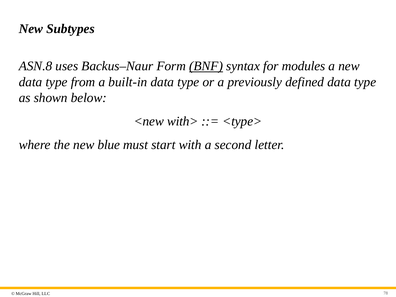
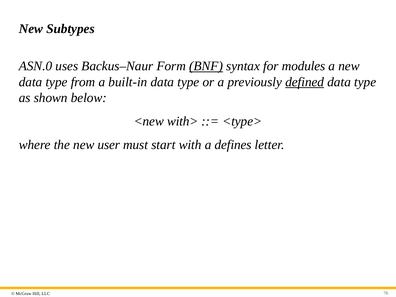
ASN.8: ASN.8 -> ASN.0
defined underline: none -> present
blue: blue -> user
second: second -> defines
